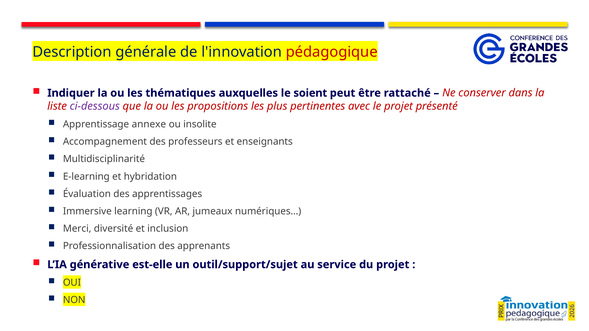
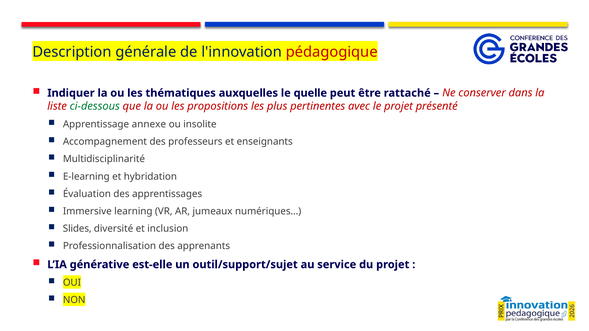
soient: soient -> quelle
ci-dessous colour: purple -> green
Merci: Merci -> Slides
